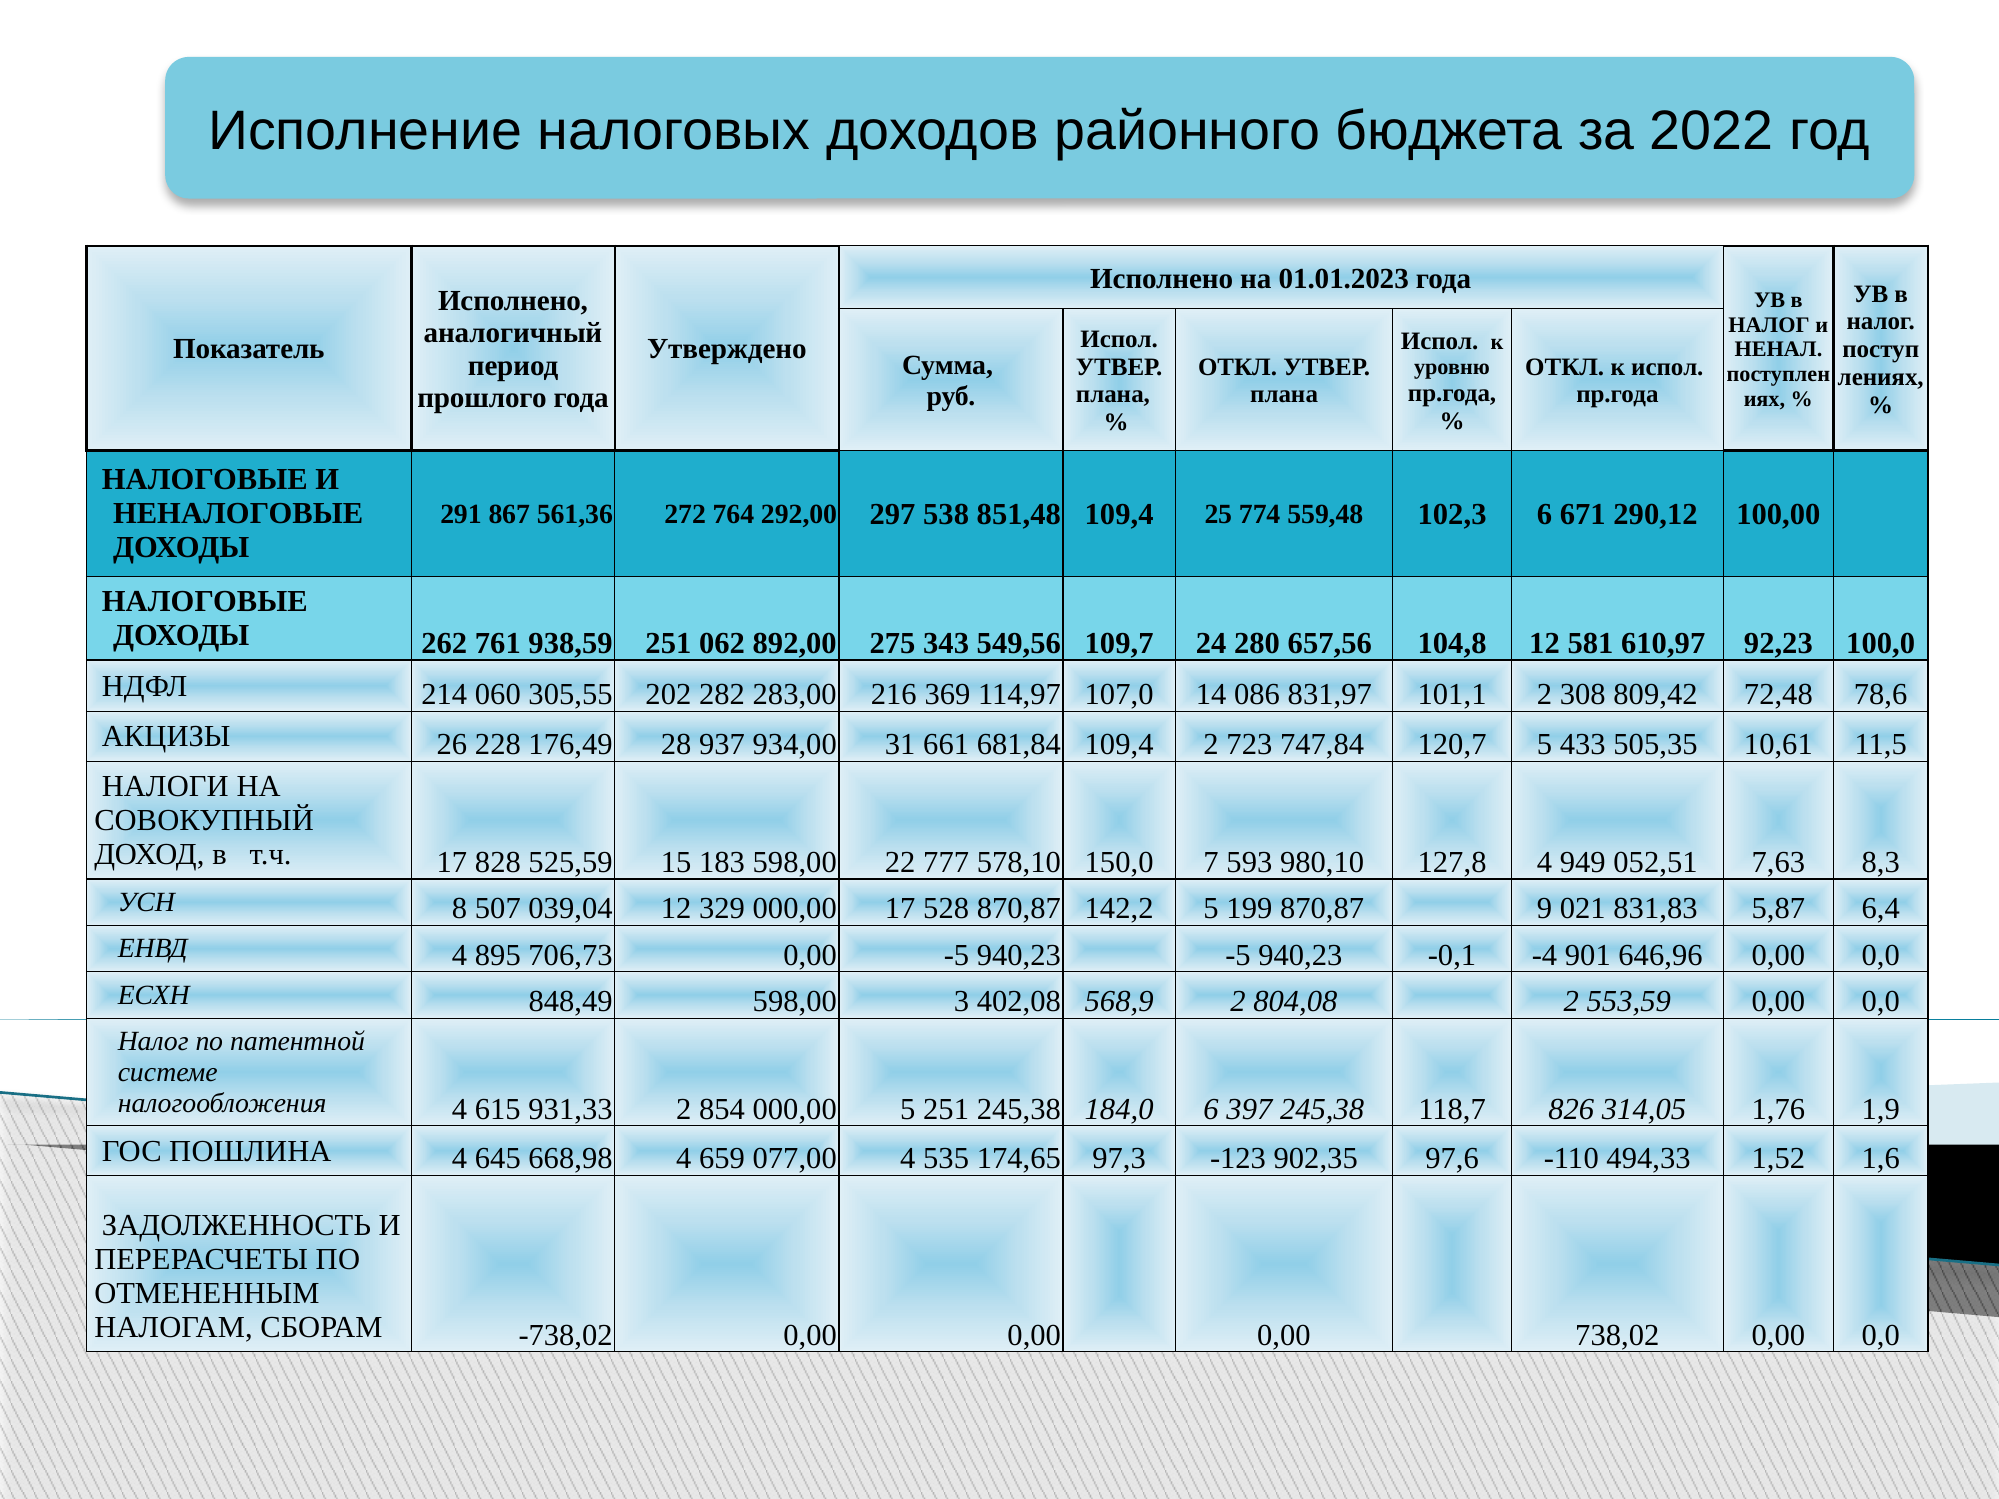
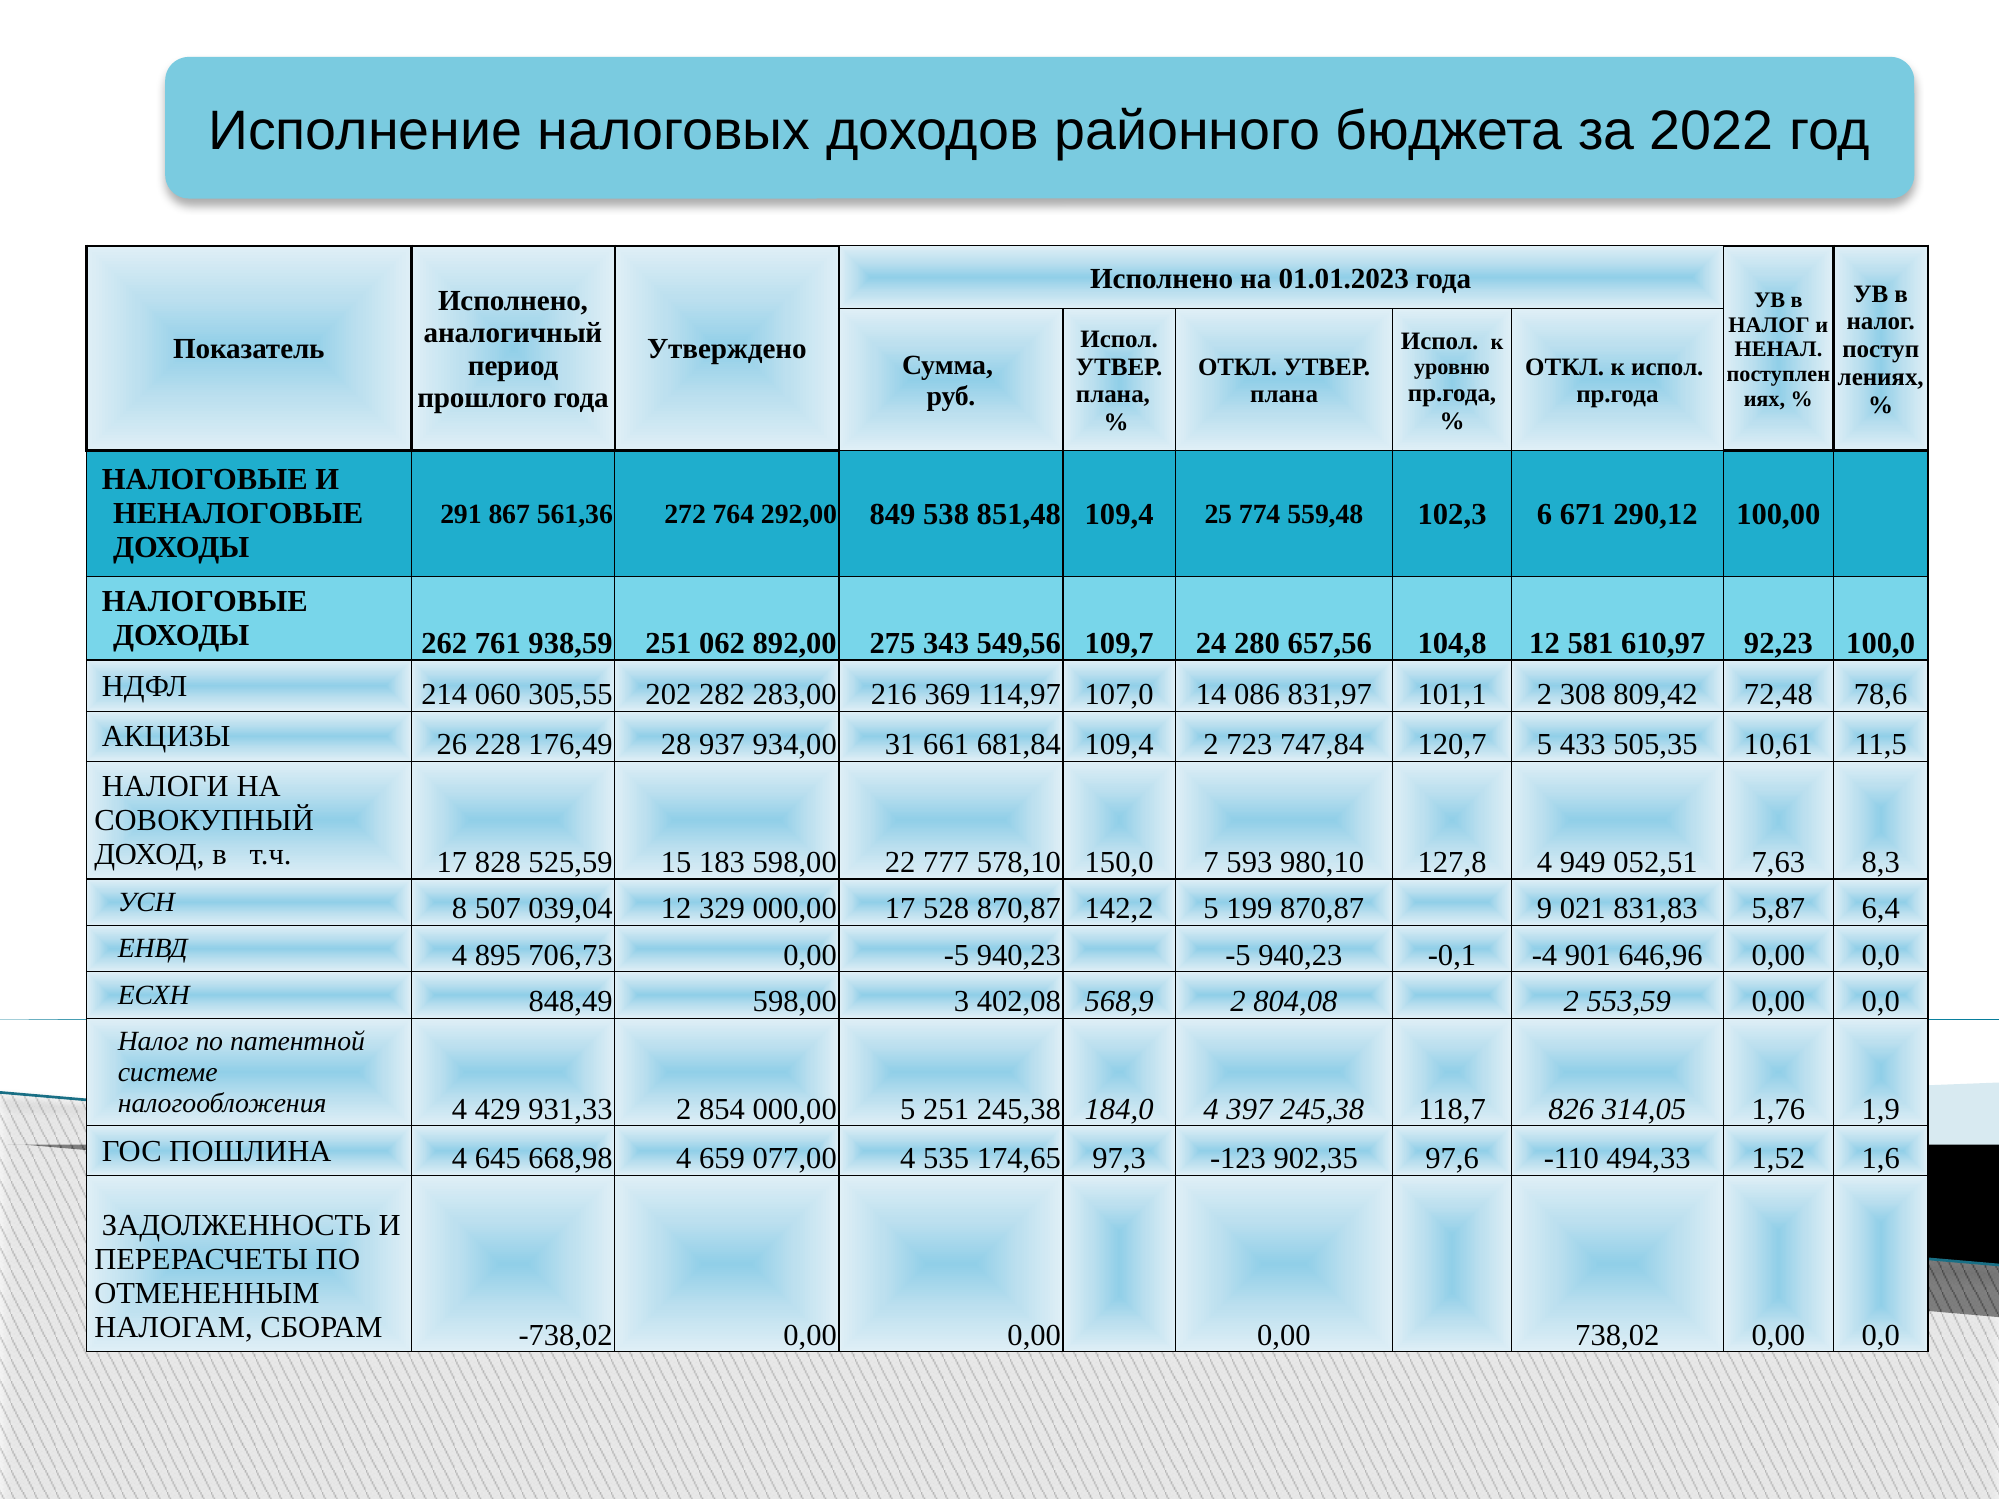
297: 297 -> 849
615: 615 -> 429
184,0 6: 6 -> 4
